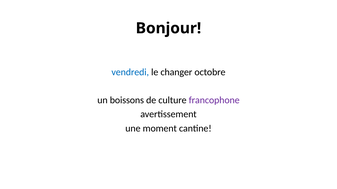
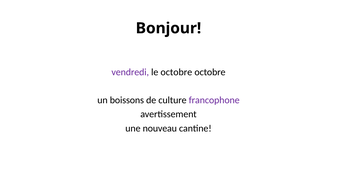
vendredi colour: blue -> purple
le changer: changer -> octobre
moment: moment -> nouveau
